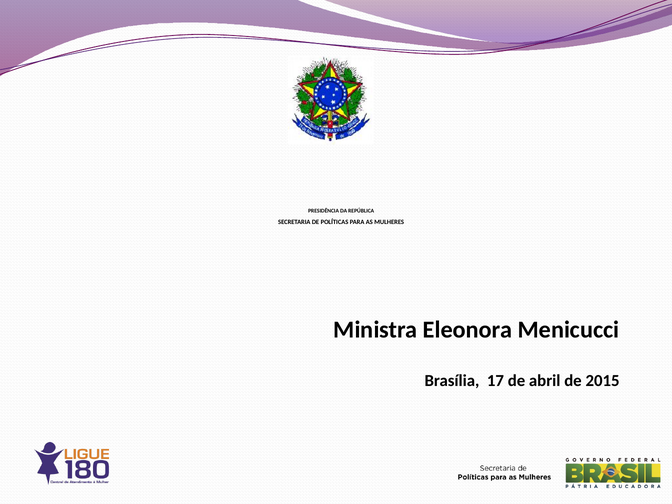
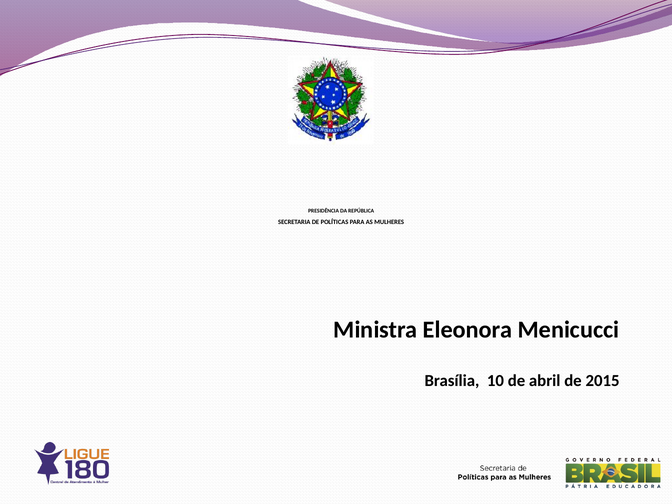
17: 17 -> 10
